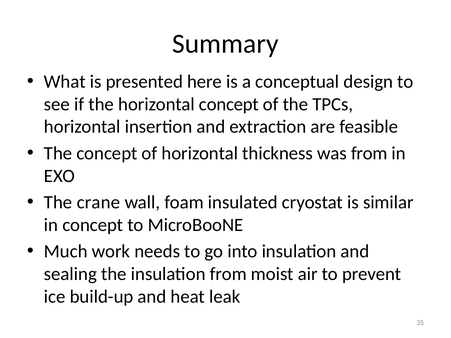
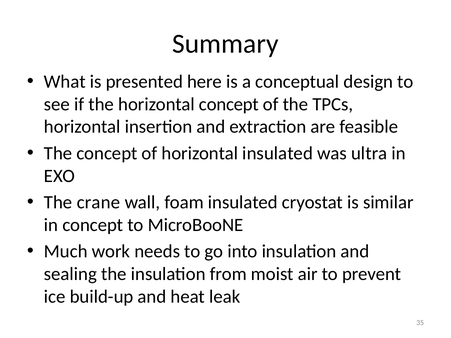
horizontal thickness: thickness -> insulated
was from: from -> ultra
